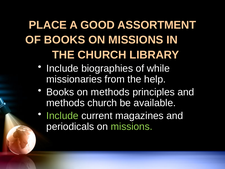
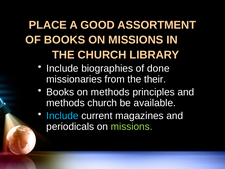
while: while -> done
help: help -> their
Include at (62, 116) colour: light green -> light blue
